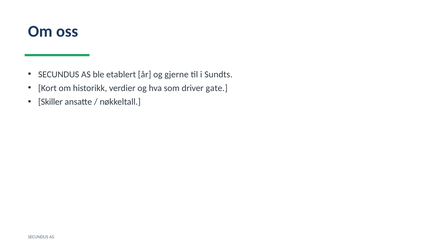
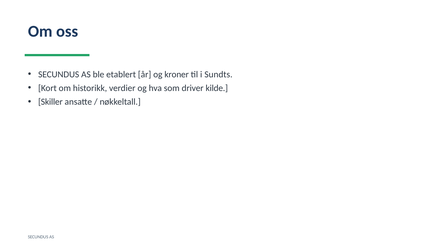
gjerne: gjerne -> kroner
gate: gate -> kilde
